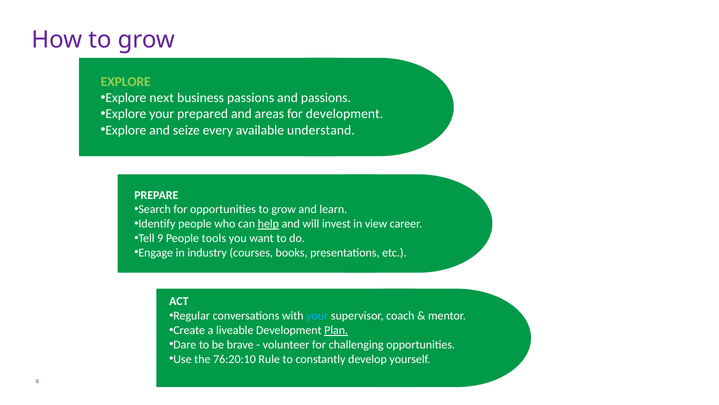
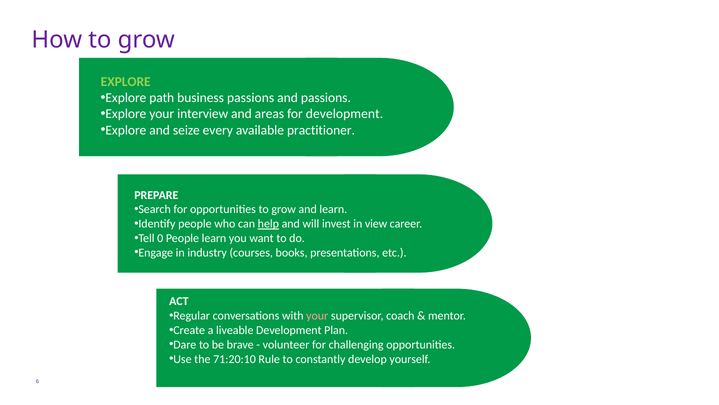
next: next -> path
prepared: prepared -> interview
understand: understand -> practitioner
9: 9 -> 0
People tools: tools -> learn
your at (317, 315) colour: light blue -> pink
Plan underline: present -> none
76:20:10: 76:20:10 -> 71:20:10
